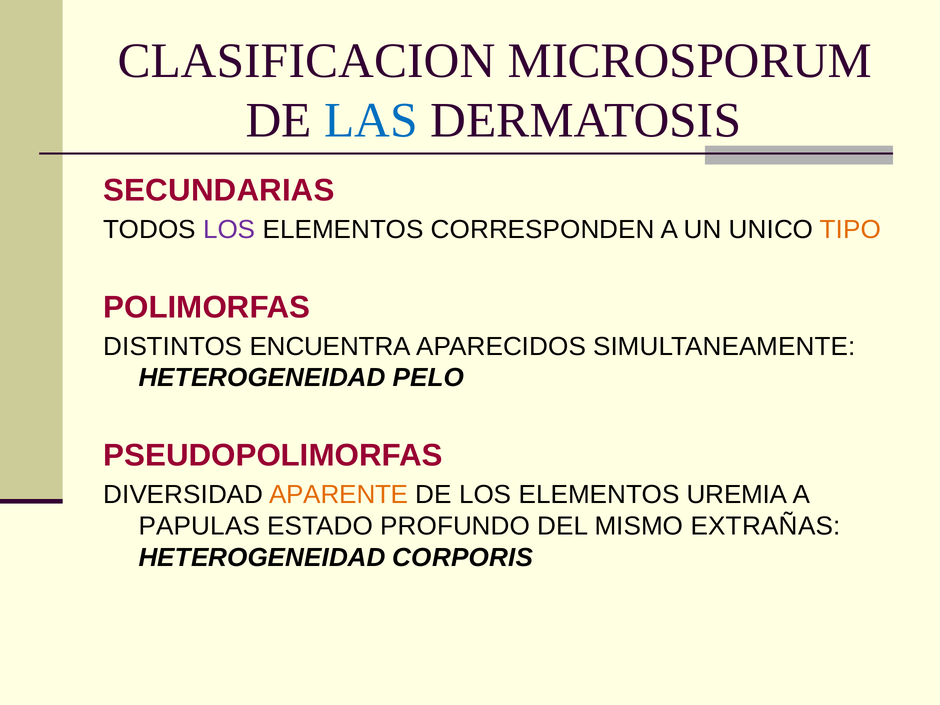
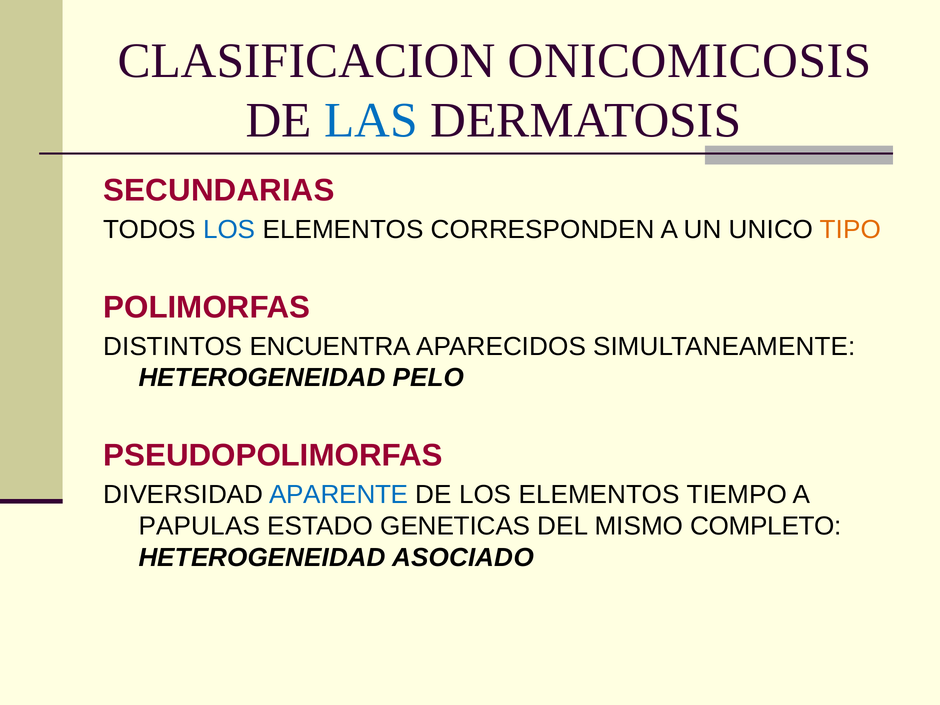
MICROSPORUM: MICROSPORUM -> ONICOMICOSIS
LOS at (229, 230) colour: purple -> blue
APARENTE colour: orange -> blue
UREMIA: UREMIA -> TIEMPO
PROFUNDO: PROFUNDO -> GENETICAS
EXTRAÑAS: EXTRAÑAS -> COMPLETO
CORPORIS: CORPORIS -> ASOCIADO
